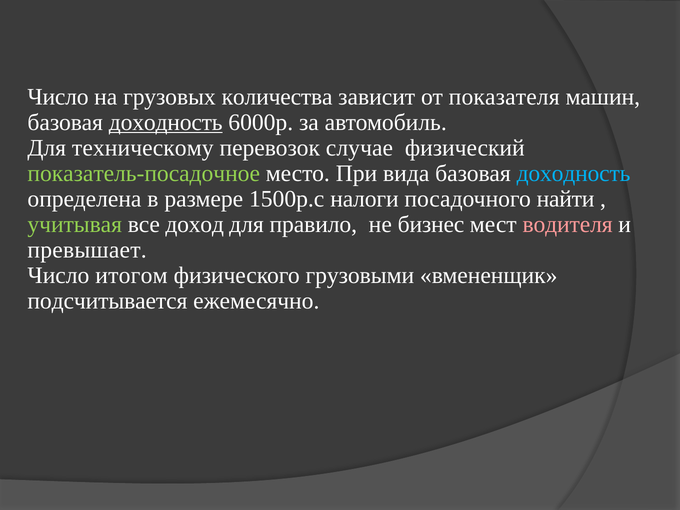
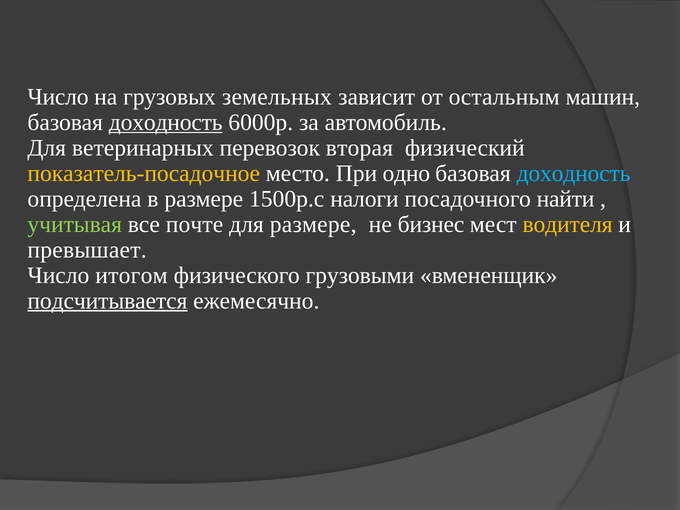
количества: количества -> земельных
показателя: показателя -> остальным
техническому: техническому -> ветеринарных
случае: случае -> вторая
показатель-посадочное colour: light green -> yellow
вида: вида -> одно
доход: доход -> почте
для правило: правило -> размере
водителя colour: pink -> yellow
подсчитывается underline: none -> present
